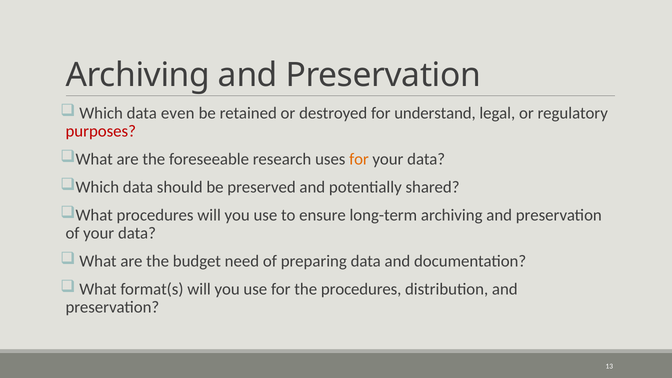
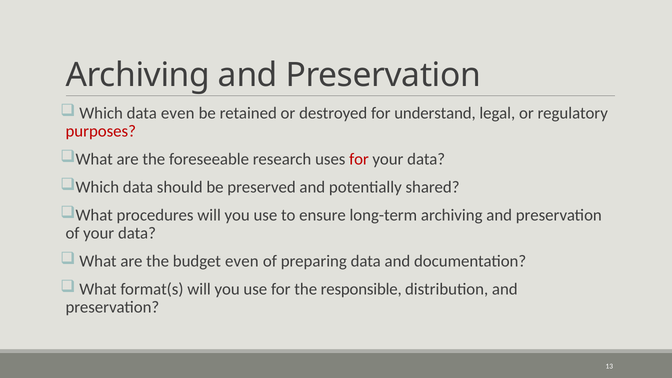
for at (359, 159) colour: orange -> red
budget need: need -> even
the procedures: procedures -> responsible
